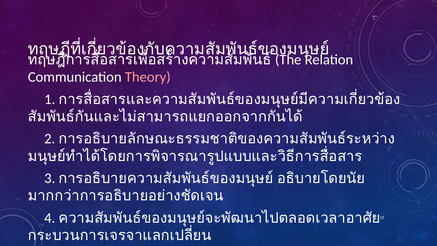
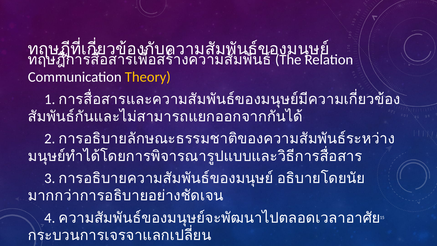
Theory colour: pink -> yellow
